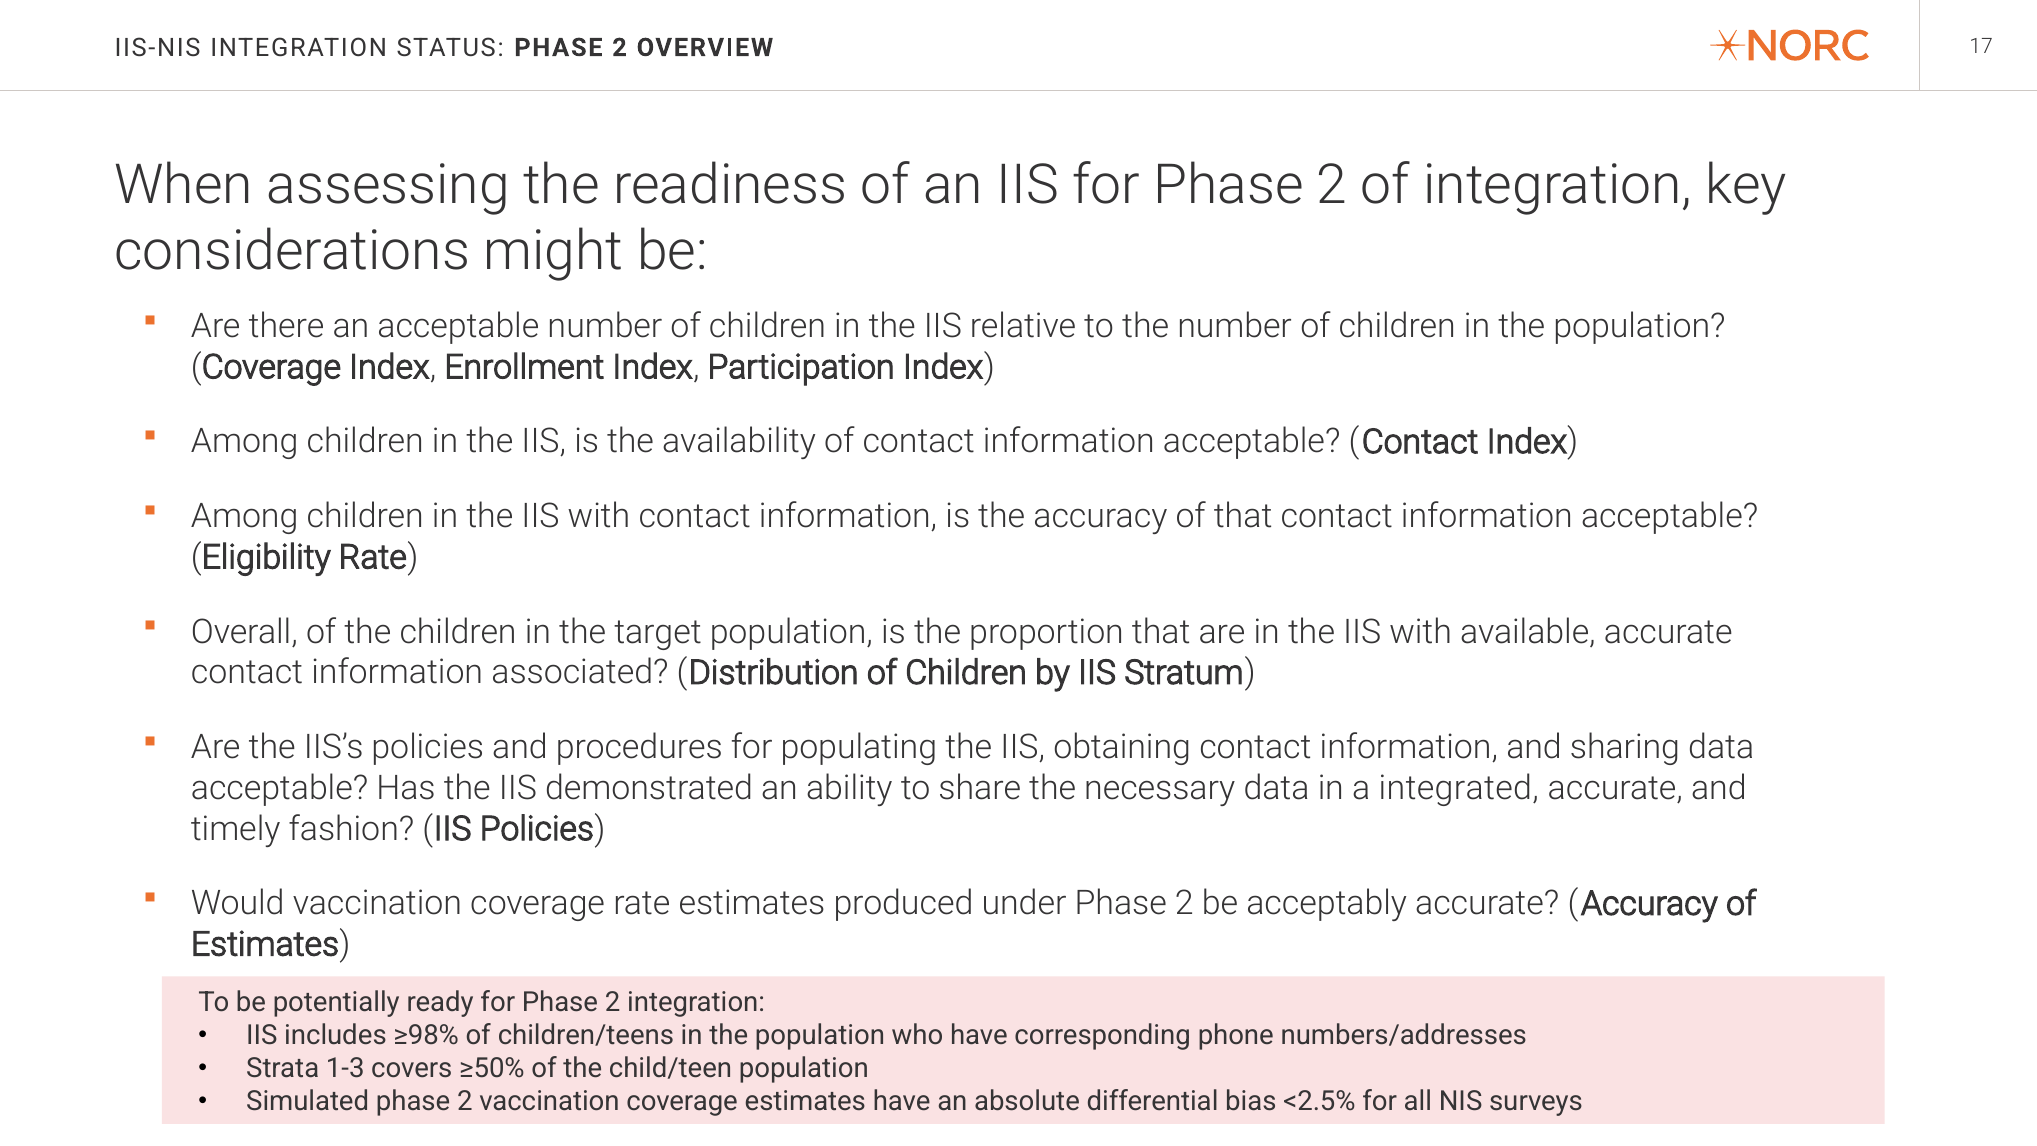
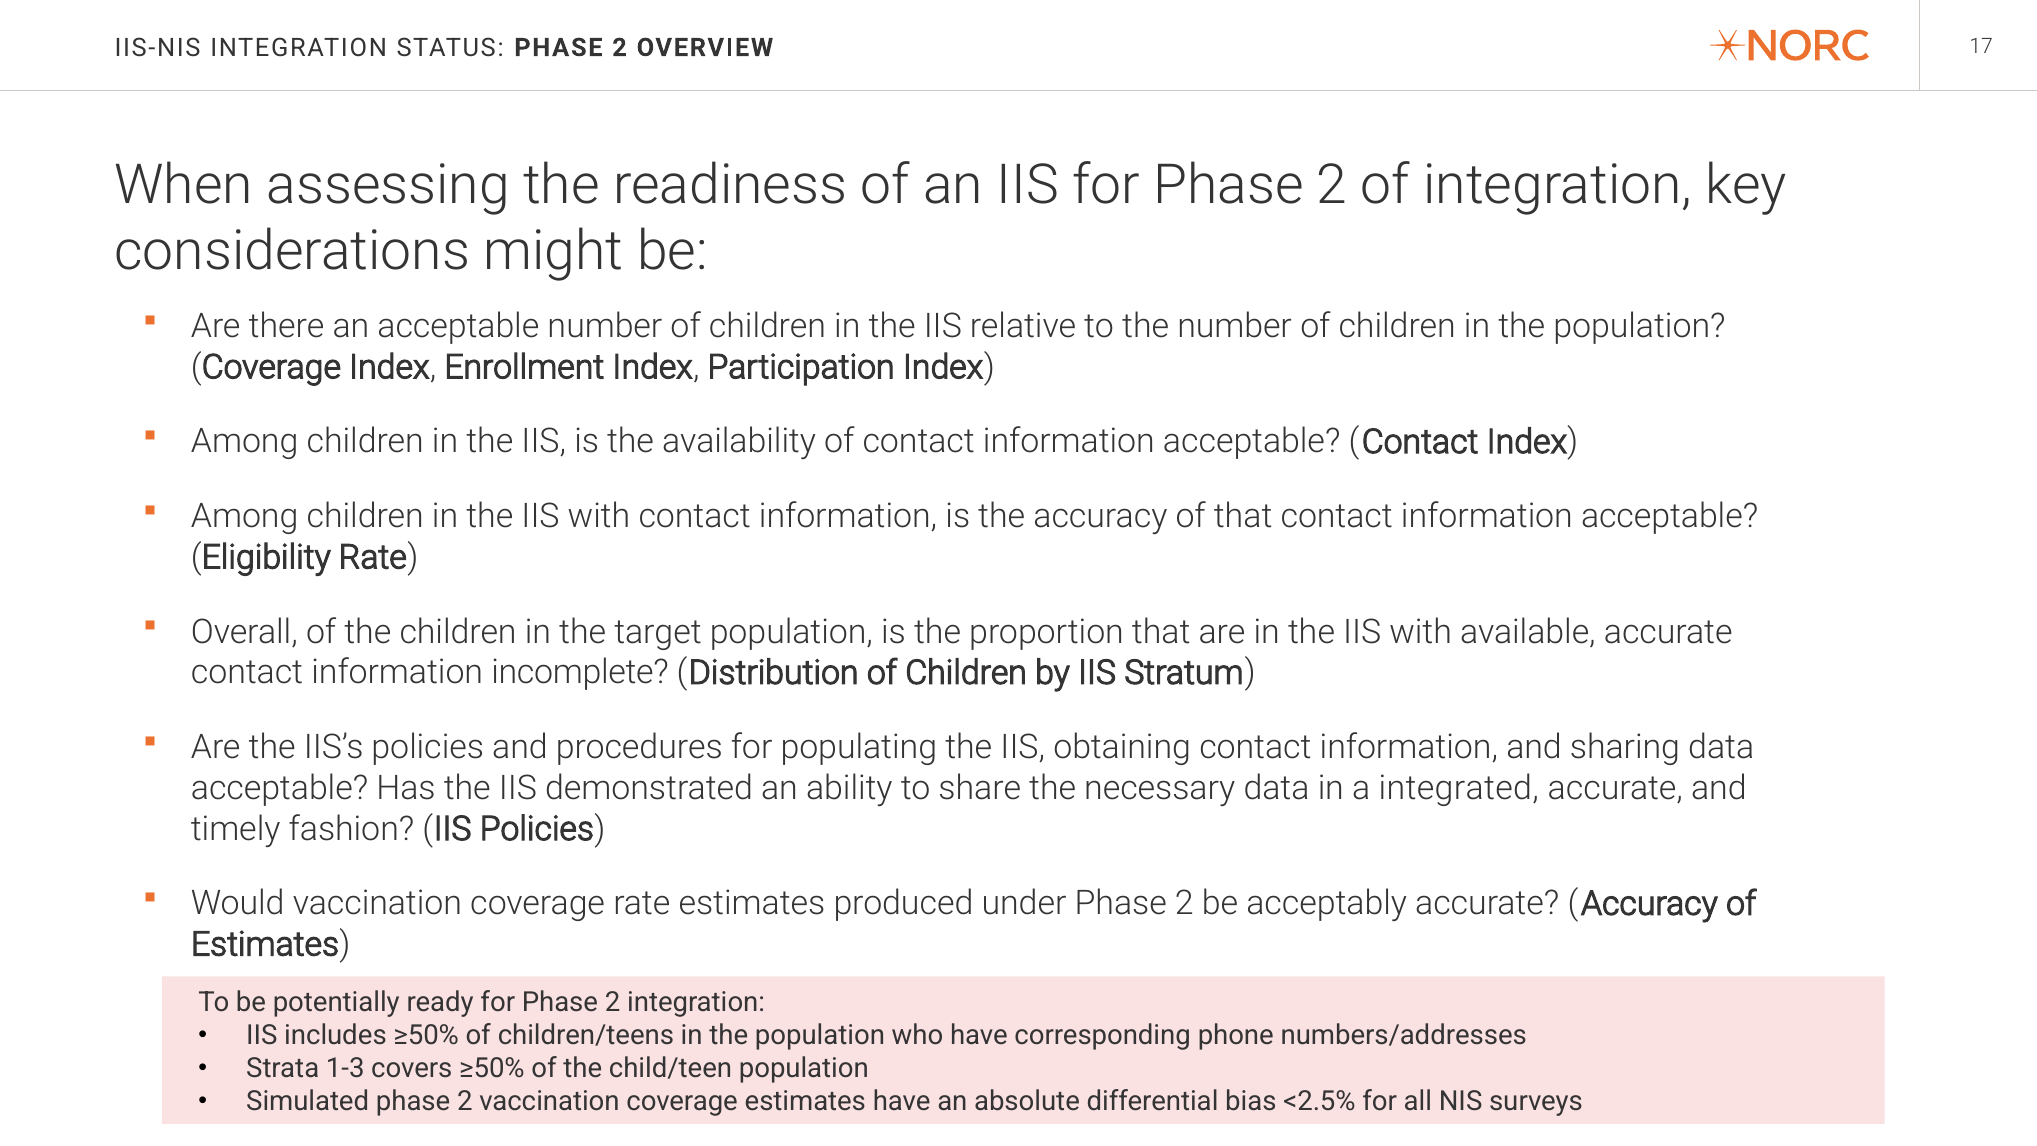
associated: associated -> incomplete
includes ≥98%: ≥98% -> ≥50%
